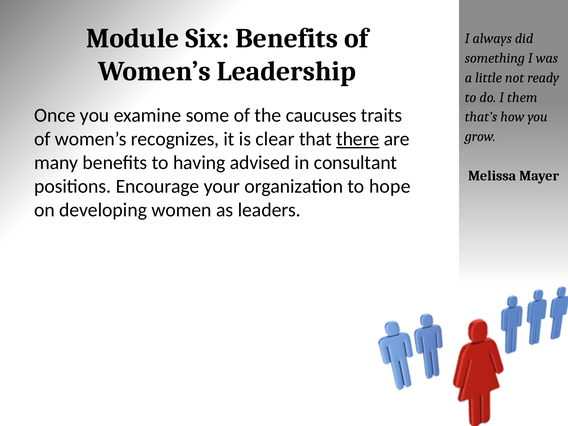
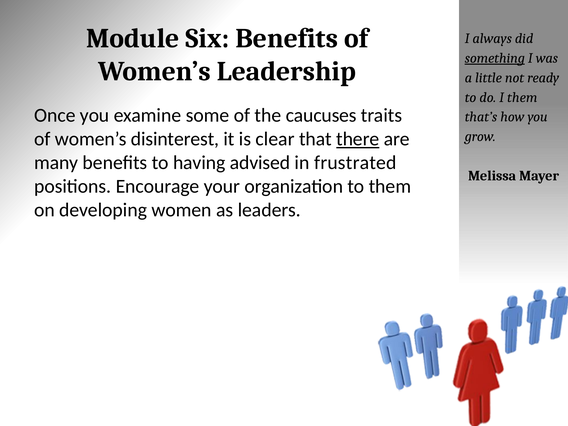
something underline: none -> present
recognizes: recognizes -> disinterest
consultant: consultant -> frustrated
to hope: hope -> them
